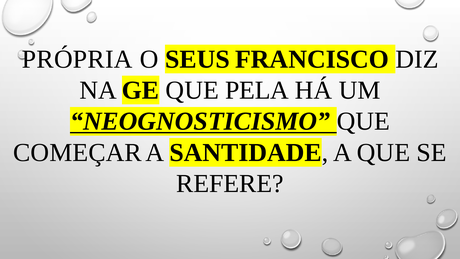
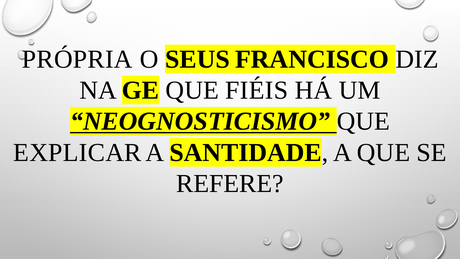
PELA: PELA -> FIÉIS
COMEÇAR: COMEÇAR -> EXPLICAR
